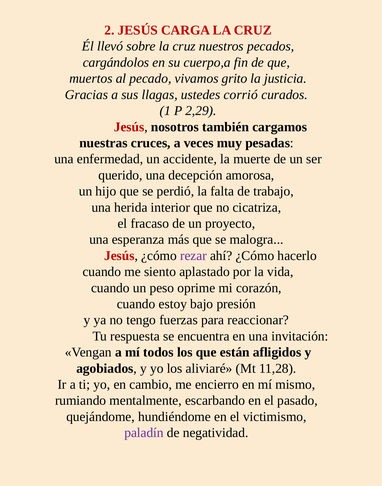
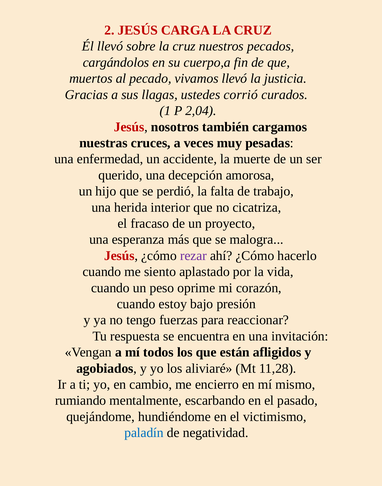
vivamos grito: grito -> llevó
2,29: 2,29 -> 2,04
paladín colour: purple -> blue
